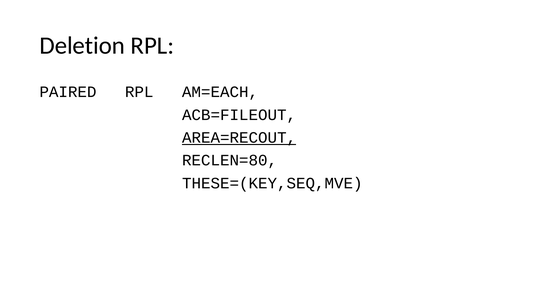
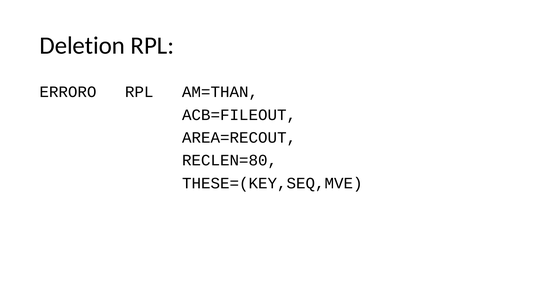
PAIRED: PAIRED -> ERRORO
AM=EACH: AM=EACH -> AM=THAN
AREA=RECOUT underline: present -> none
